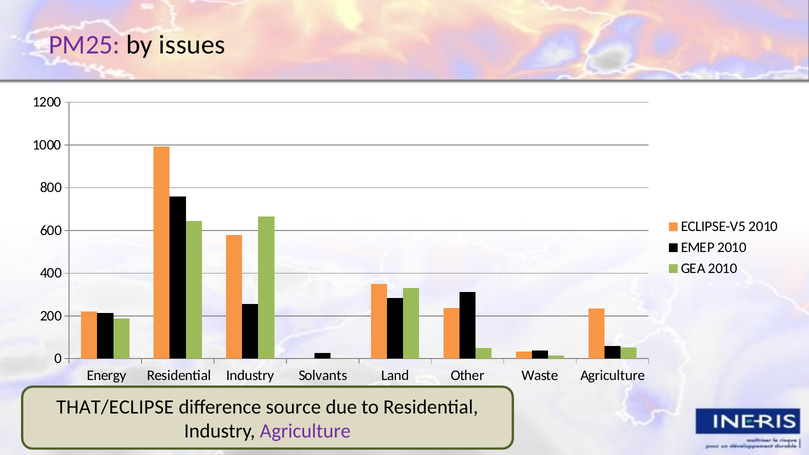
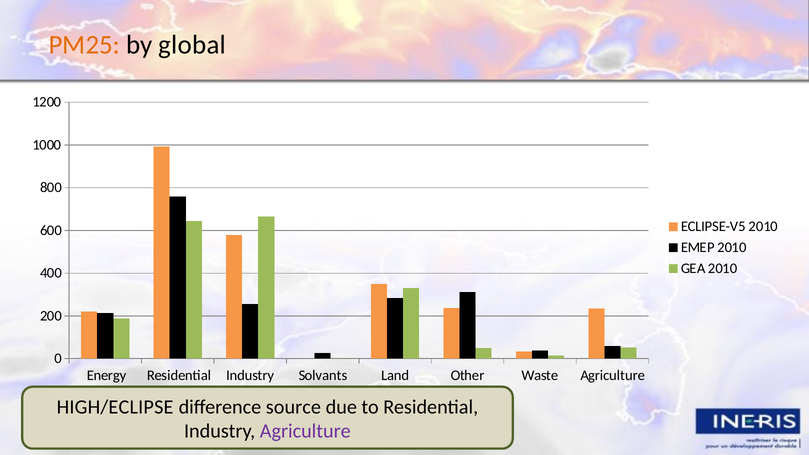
PM25 colour: purple -> orange
issues: issues -> global
THAT/ECLIPSE: THAT/ECLIPSE -> HIGH/ECLIPSE
